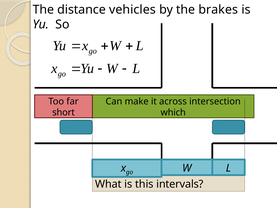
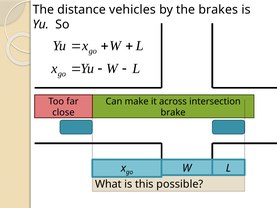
short: short -> close
which: which -> brake
intervals: intervals -> possible
